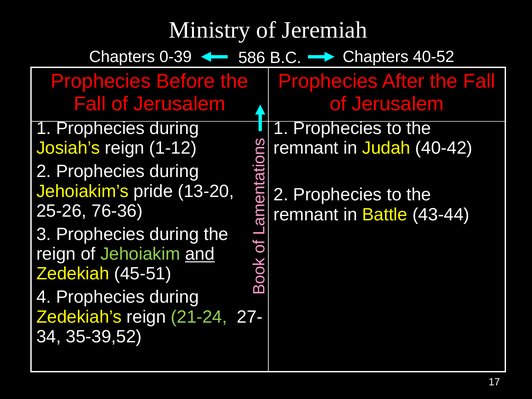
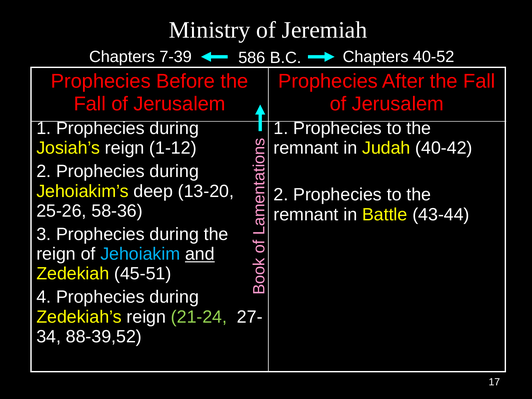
0-39: 0-39 -> 7-39
pride: pride -> deep
76-36: 76-36 -> 58-36
Jehoiakim colour: light green -> light blue
35-39,52: 35-39,52 -> 88-39,52
